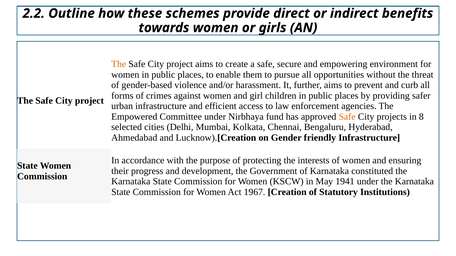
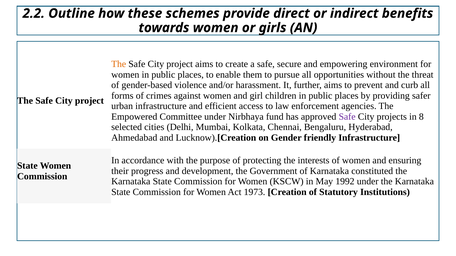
Safe at (347, 117) colour: orange -> purple
1941: 1941 -> 1992
1967: 1967 -> 1973
